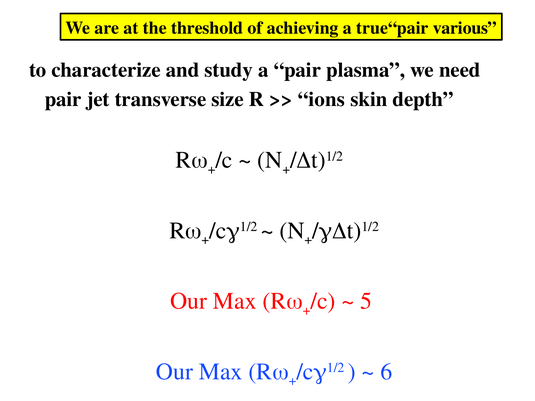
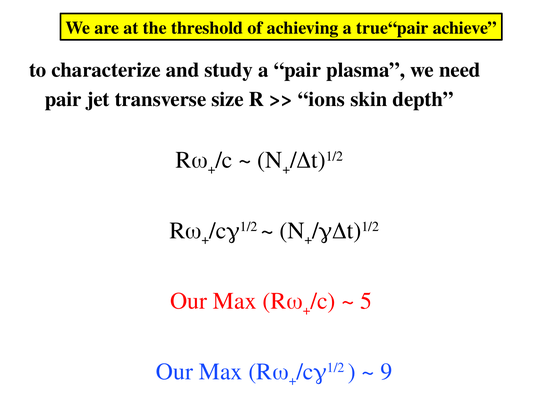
various: various -> achieve
6: 6 -> 9
